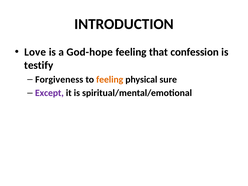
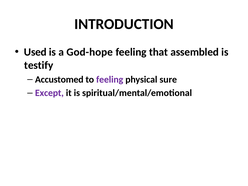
Love: Love -> Used
confession: confession -> assembled
Forgiveness: Forgiveness -> Accustomed
feeling at (110, 79) colour: orange -> purple
